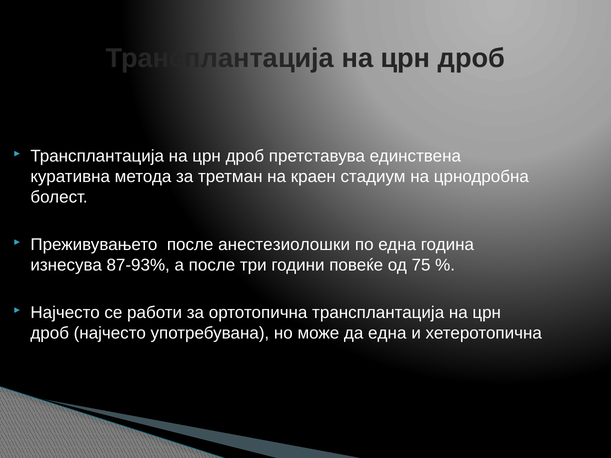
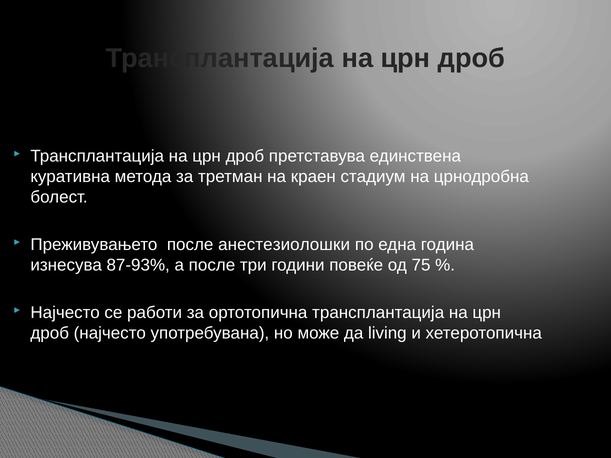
да една: една -> living
